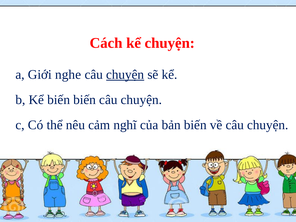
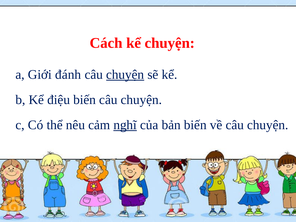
nghe: nghe -> đánh
Kể biến: biến -> điệu
nghĩ underline: none -> present
